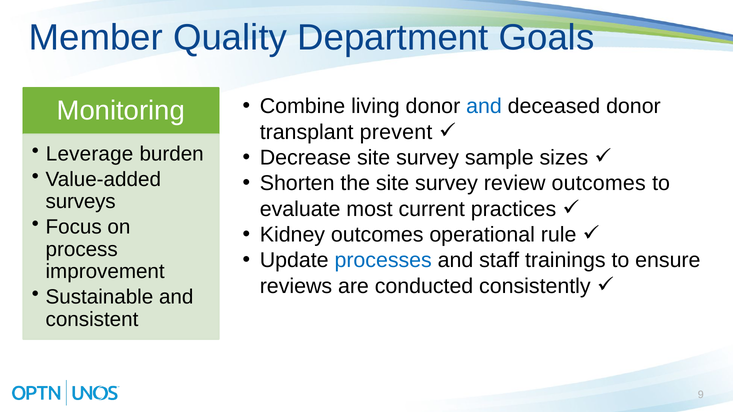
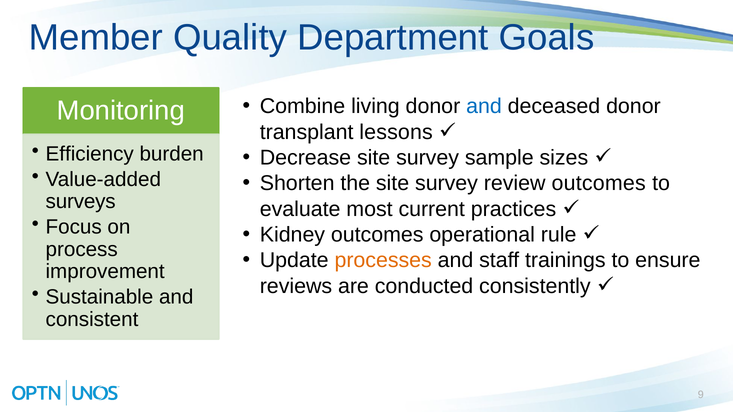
prevent: prevent -> lessons
Leverage: Leverage -> Efficiency
processes colour: blue -> orange
